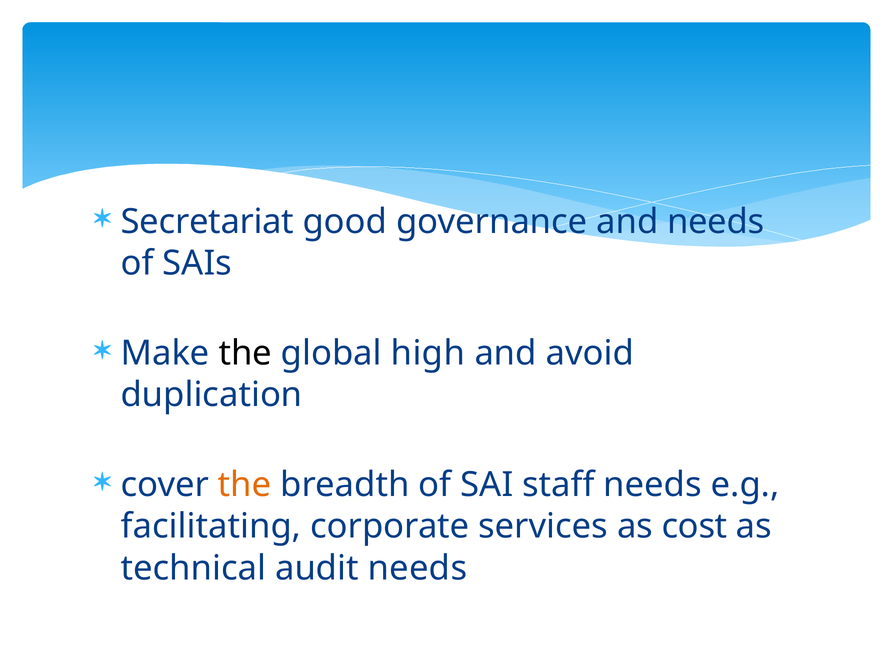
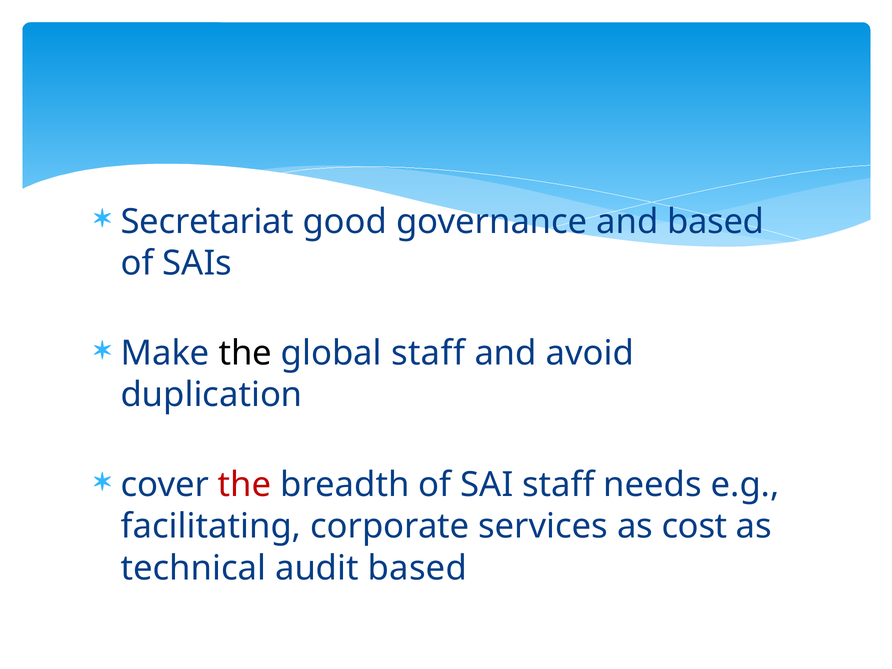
and needs: needs -> based
global high: high -> staff
the at (245, 485) colour: orange -> red
audit needs: needs -> based
